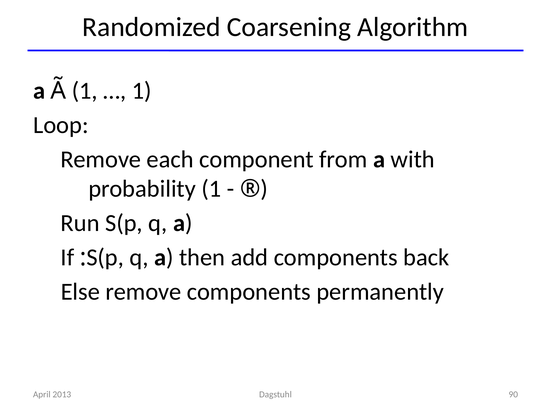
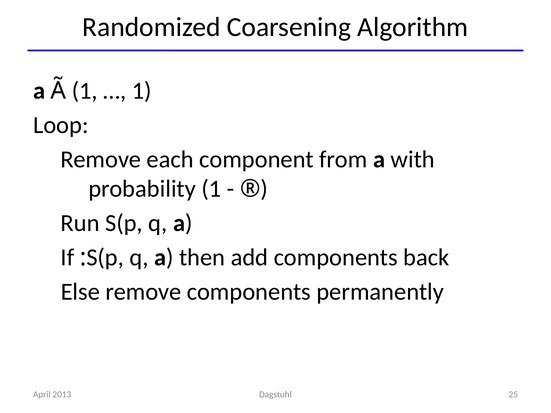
90: 90 -> 25
